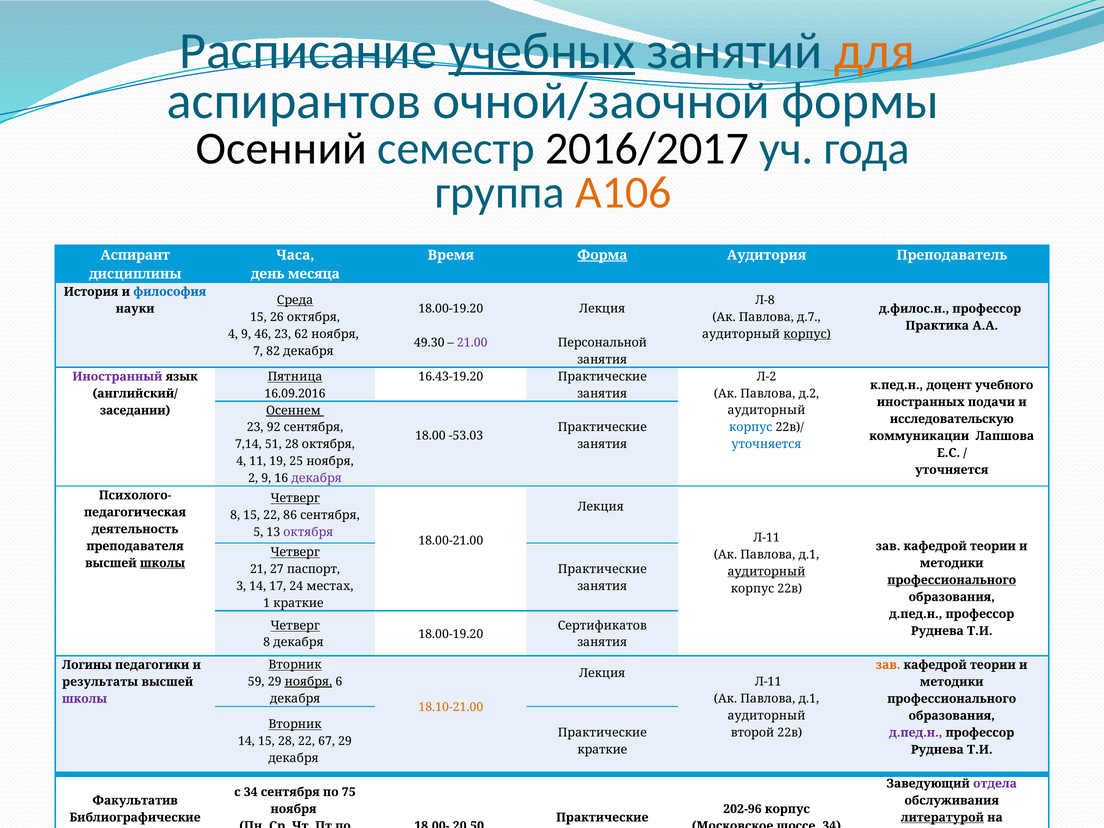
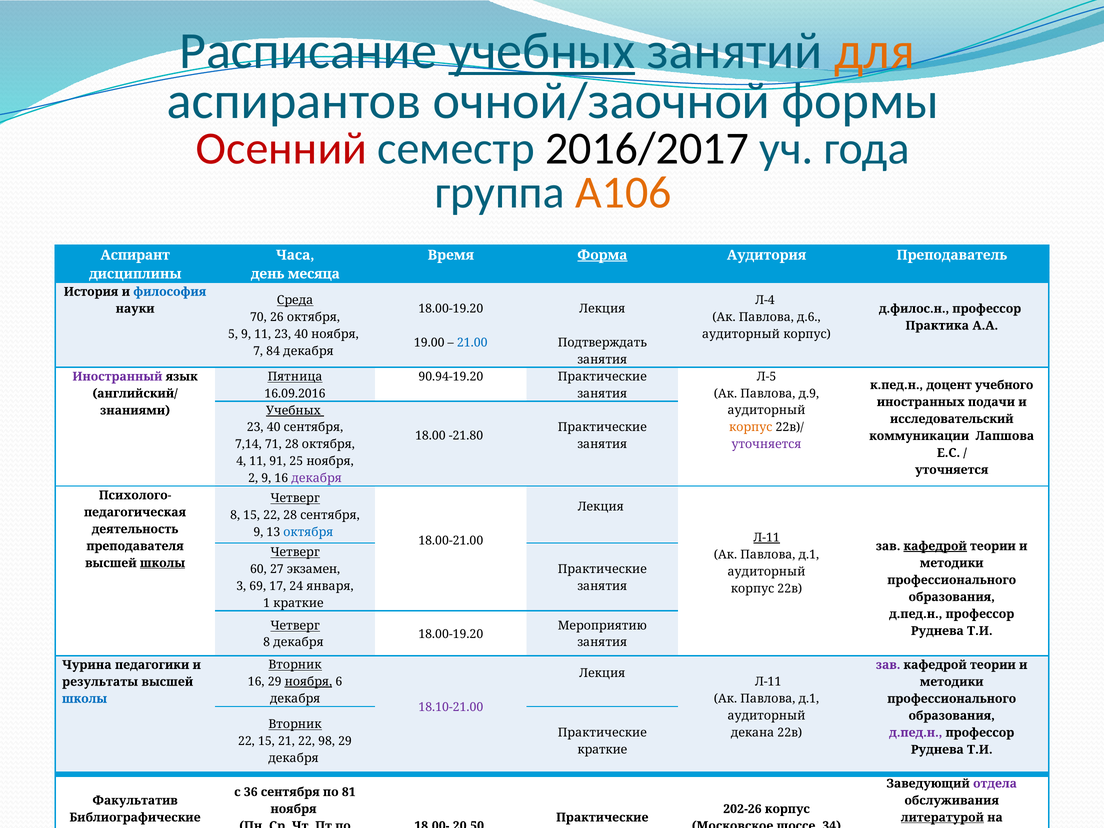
Осенний colour: black -> red
Л-8: Л-8 -> Л-4
15 at (258, 317): 15 -> 70
д.7: д.7 -> д.6
4 at (233, 334): 4 -> 5
9 46: 46 -> 11
62 at (301, 334): 62 -> 40
корпус at (807, 334) underline: present -> none
49.30: 49.30 -> 19.00
21.00 colour: purple -> blue
Персональной: Персональной -> Подтверждать
82: 82 -> 84
16.43-19.20: 16.43-19.20 -> 90.94-19.20
Л-2: Л-2 -> Л-5
д.2: д.2 -> д.9
заседании: заседании -> знаниями
Осеннем at (293, 410): Осеннем -> Учебных
исследовательскую: исследовательскую -> исследовательский
92 at (274, 427): 92 -> 40
корпус at (751, 427) colour: blue -> orange
-53.03: -53.03 -> -21.80
уточняется at (766, 444) colour: blue -> purple
51: 51 -> 71
19: 19 -> 91
22 86: 86 -> 28
5 at (258, 532): 5 -> 9
октября at (308, 532) colour: purple -> blue
Л-11 at (767, 538) underline: none -> present
кафедрой at (935, 546) underline: none -> present
21: 21 -> 60
паспорт: паспорт -> экзамен
аудиторный at (766, 572) underline: present -> none
профессионального at (952, 580) underline: present -> none
3 14: 14 -> 69
местах: местах -> января
Сертификатов: Сертификатов -> Мероприятию
Логины: Логины -> Чурина
зав at (888, 665) colour: orange -> purple
59 at (256, 682): 59 -> 16
школы at (85, 699) colour: purple -> blue
18.10-21.00 colour: orange -> purple
второй: второй -> декана
14 at (246, 741): 14 -> 22
15 28: 28 -> 21
67: 67 -> 98
с 34: 34 -> 36
75: 75 -> 81
202-96: 202-96 -> 202-26
